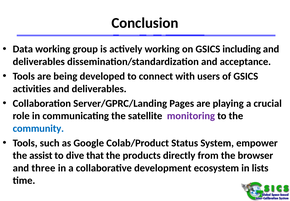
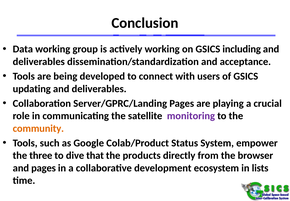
activities: activities -> updating
community colour: blue -> orange
assist: assist -> three
and three: three -> pages
